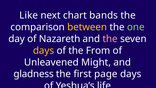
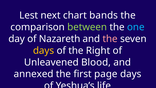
Like: Like -> Lest
between colour: yellow -> light green
one colour: light green -> light blue
From: From -> Right
Might: Might -> Blood
gladness: gladness -> annexed
